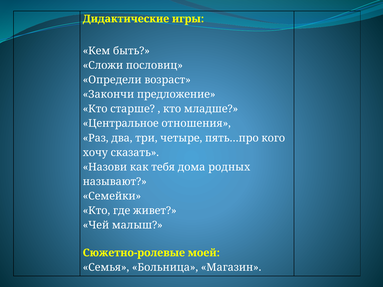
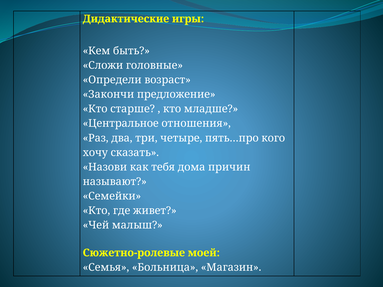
пословиц: пословиц -> головные
родных: родных -> причин
